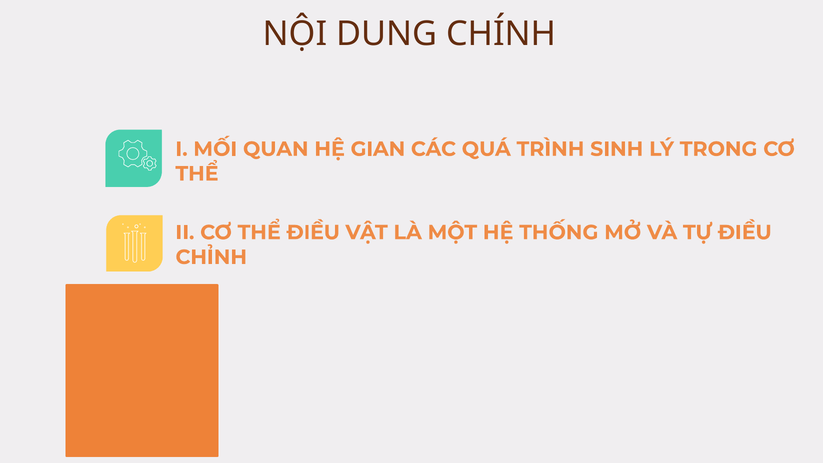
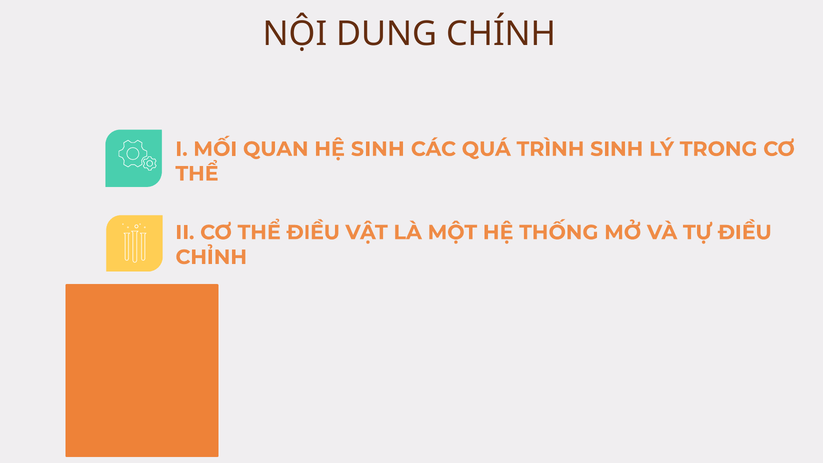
HỆ GIAN: GIAN -> SINH
